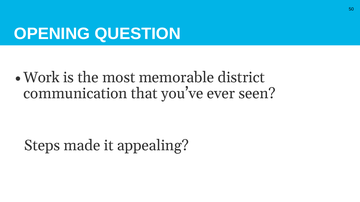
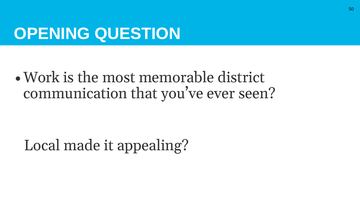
Steps: Steps -> Local
